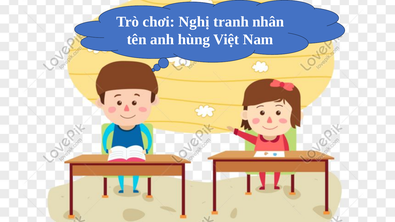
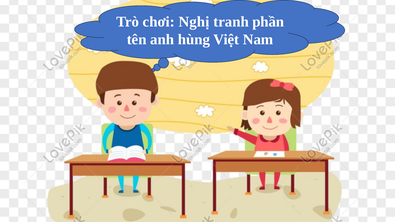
nhân: nhân -> phần
